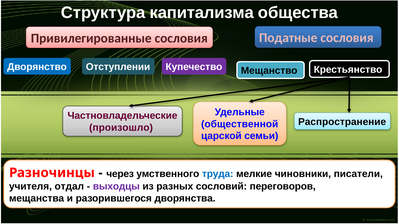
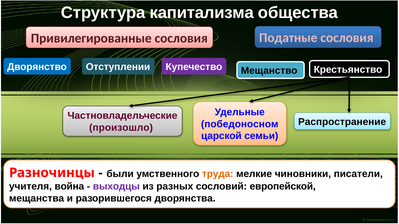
общественной: общественной -> победоносном
через: через -> были
труда colour: blue -> orange
отдал: отдал -> война
переговоров: переговоров -> европейской
